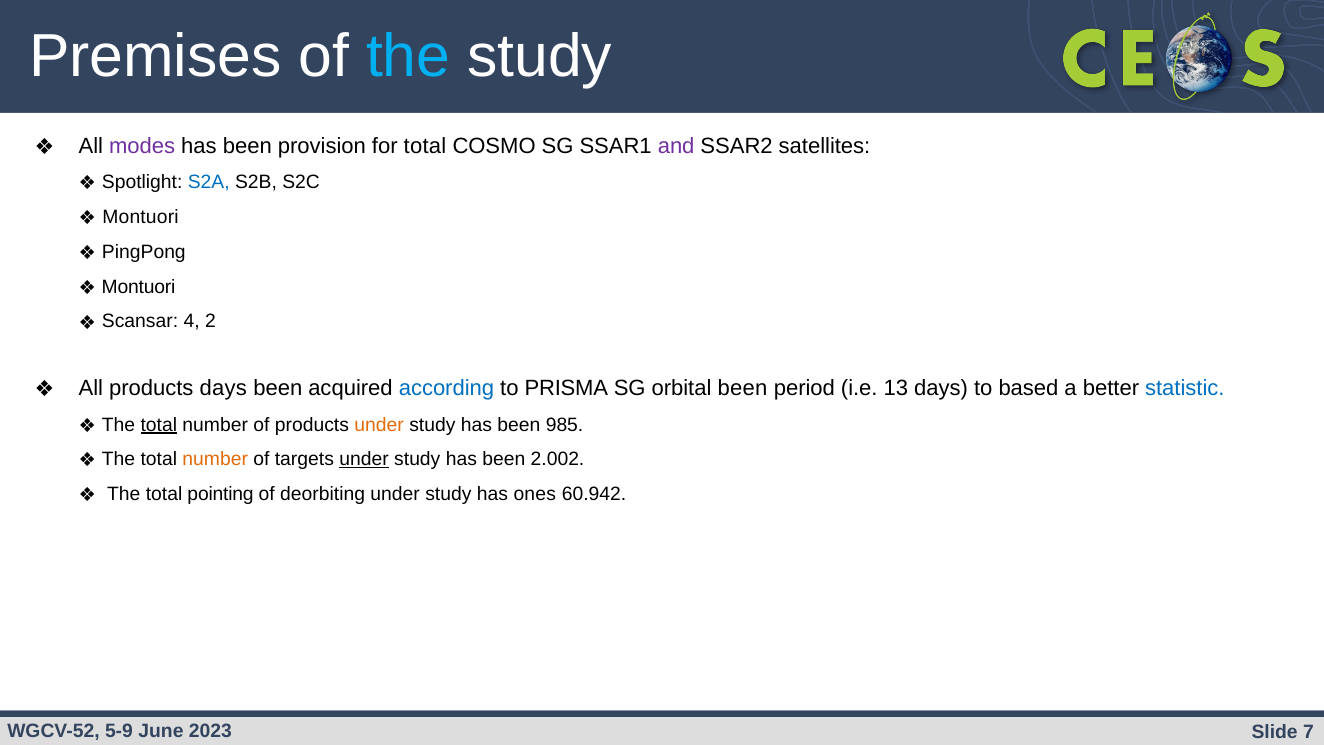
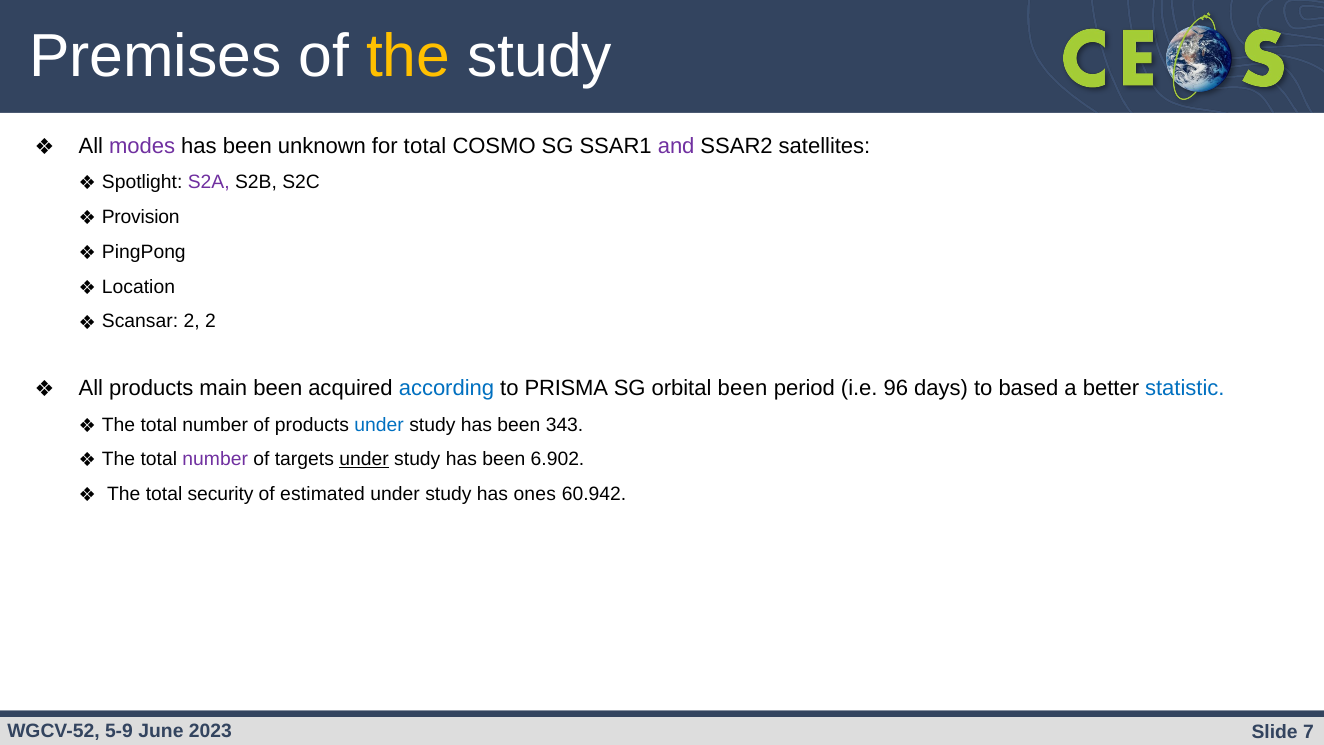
the at (408, 56) colour: light blue -> yellow
provision: provision -> unknown
S2A colour: blue -> purple
Montuori at (141, 217): Montuori -> Provision
Montuori at (139, 287): Montuori -> Location
Scansar 4: 4 -> 2
products days: days -> main
13: 13 -> 96
total at (159, 425) underline: present -> none
under at (379, 425) colour: orange -> blue
985: 985 -> 343
number at (215, 459) colour: orange -> purple
2.002: 2.002 -> 6.902
pointing: pointing -> security
deorbiting: deorbiting -> estimated
